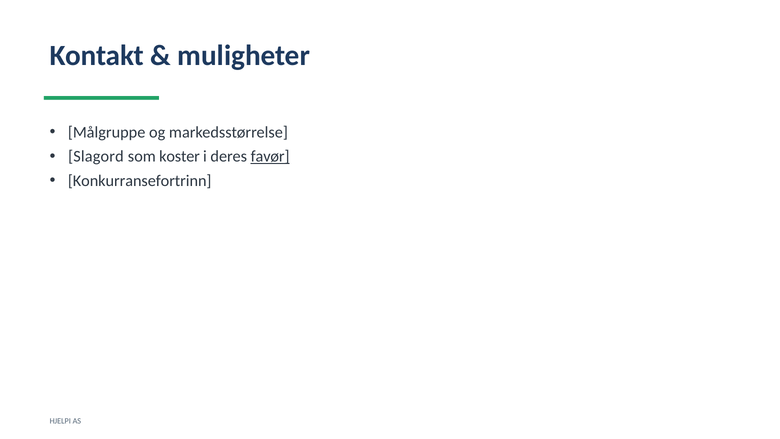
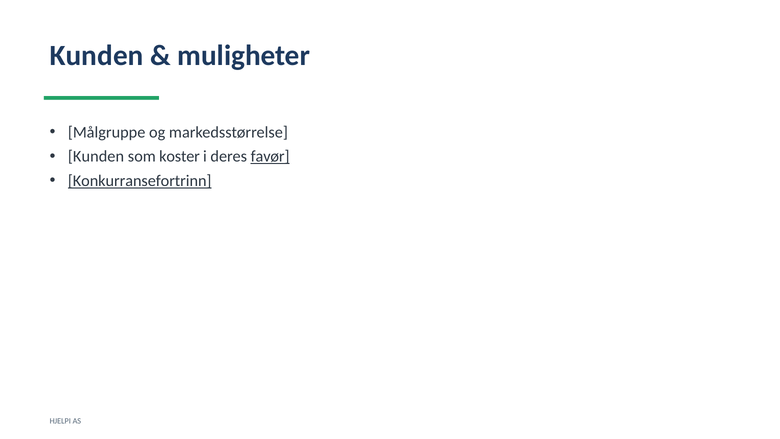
Kontakt at (97, 56): Kontakt -> Kunden
Slagord at (96, 156): Slagord -> Kunden
Konkurransefortrinn underline: none -> present
